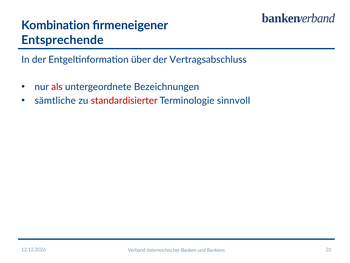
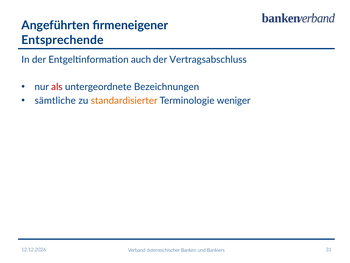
Kombination: Kombination -> Angeführten
über: über -> auch
standardisierter colour: red -> orange
sinnvoll: sinnvoll -> weniger
